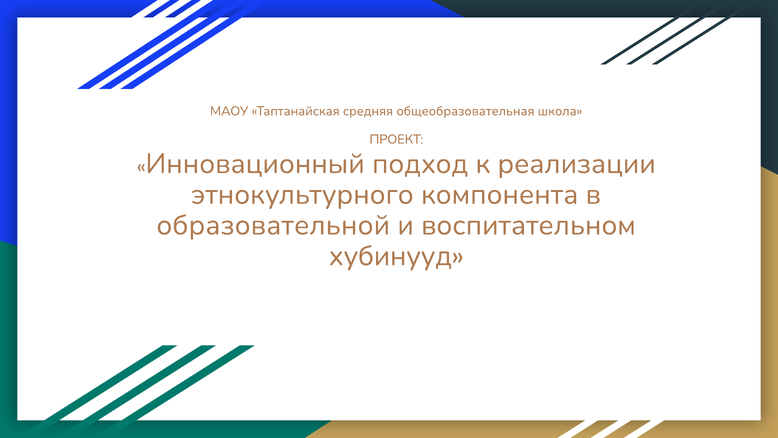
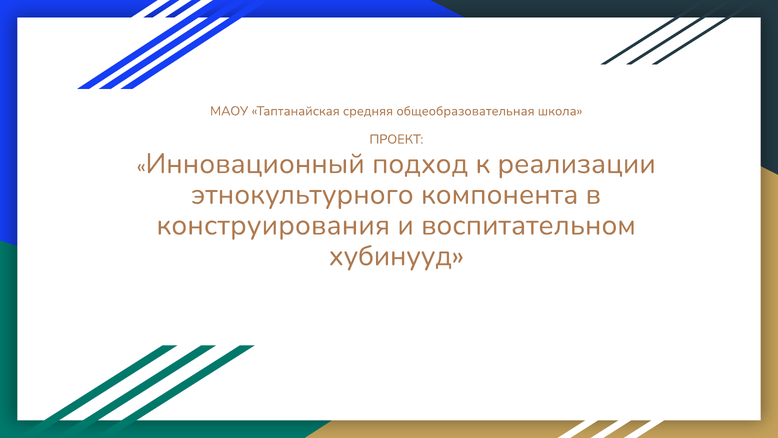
образовательной: образовательной -> конструирования
